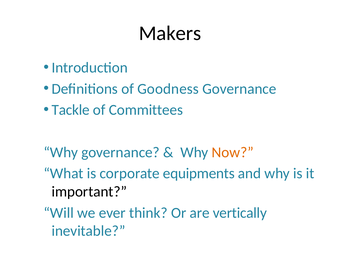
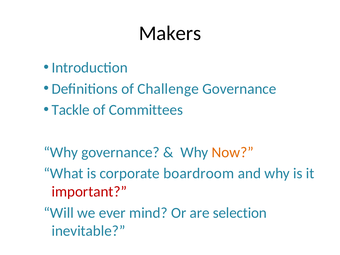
Goodness: Goodness -> Challenge
equipments: equipments -> boardroom
important colour: black -> red
think: think -> mind
vertically: vertically -> selection
